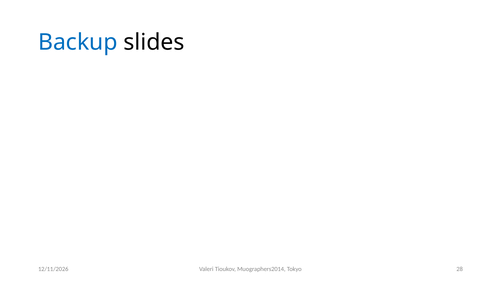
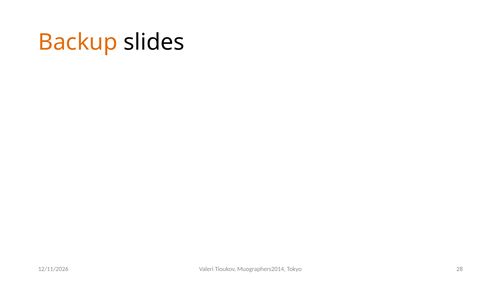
Backup colour: blue -> orange
